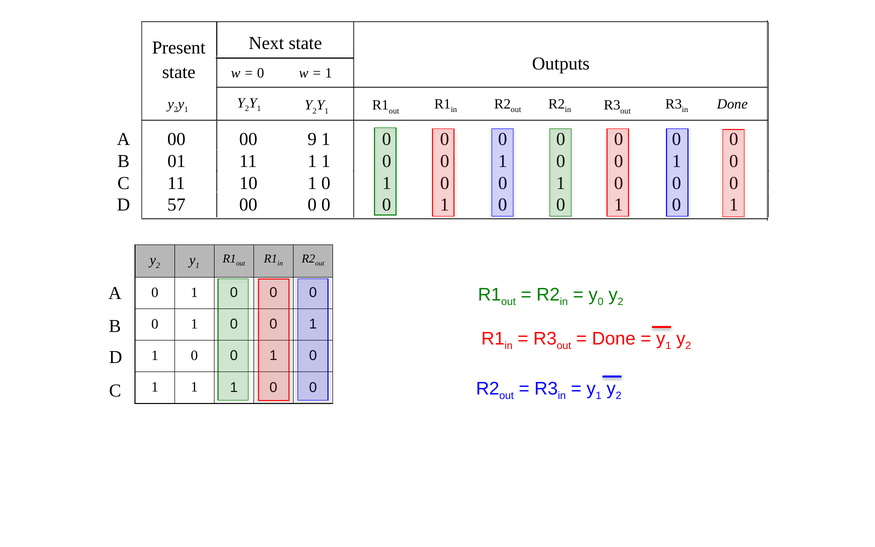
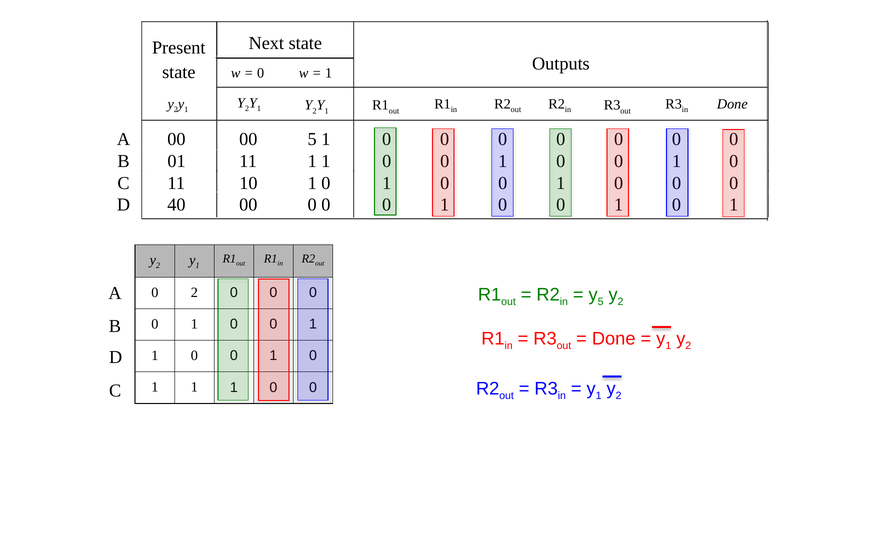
00 9: 9 -> 5
57: 57 -> 40
1 at (194, 292): 1 -> 2
0 at (601, 302): 0 -> 5
